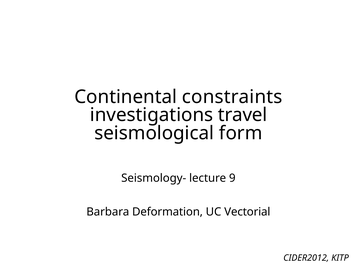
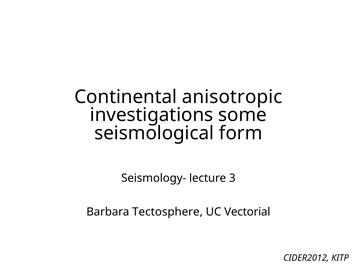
constraints: constraints -> anisotropic
travel: travel -> some
9: 9 -> 3
Deformation: Deformation -> Tectosphere
